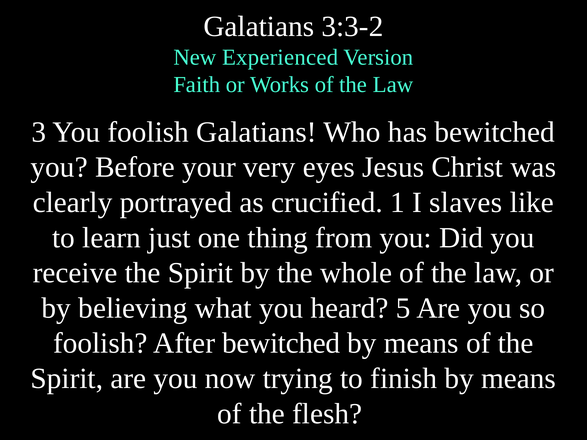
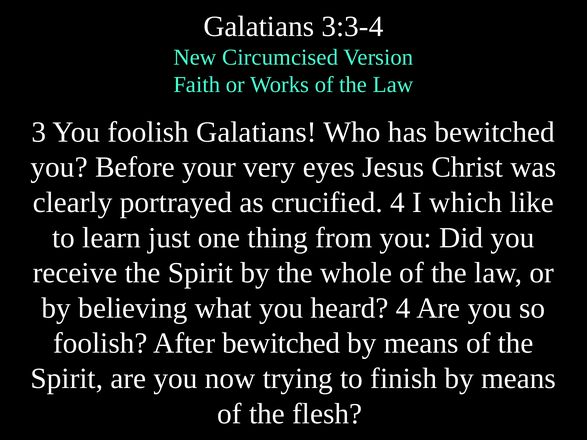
3:3-2: 3:3-2 -> 3:3-4
Experienced: Experienced -> Circumcised
crucified 1: 1 -> 4
slaves: slaves -> which
heard 5: 5 -> 4
